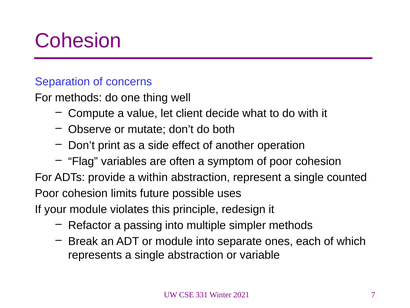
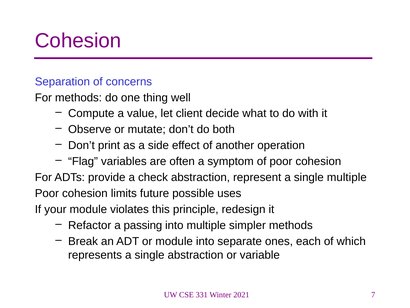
within: within -> check
single counted: counted -> multiple
